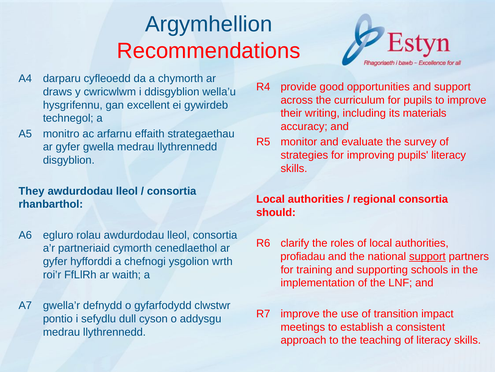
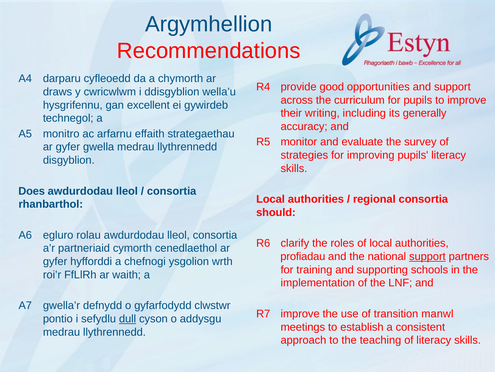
materials: materials -> generally
They: They -> Does
impact: impact -> manwl
dull underline: none -> present
